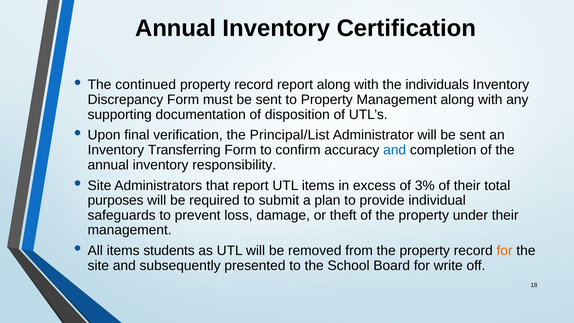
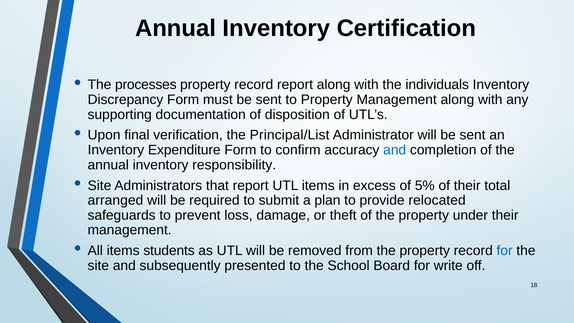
continued: continued -> processes
Transferring: Transferring -> Expenditure
3%: 3% -> 5%
purposes: purposes -> arranged
individual: individual -> relocated
for at (505, 251) colour: orange -> blue
